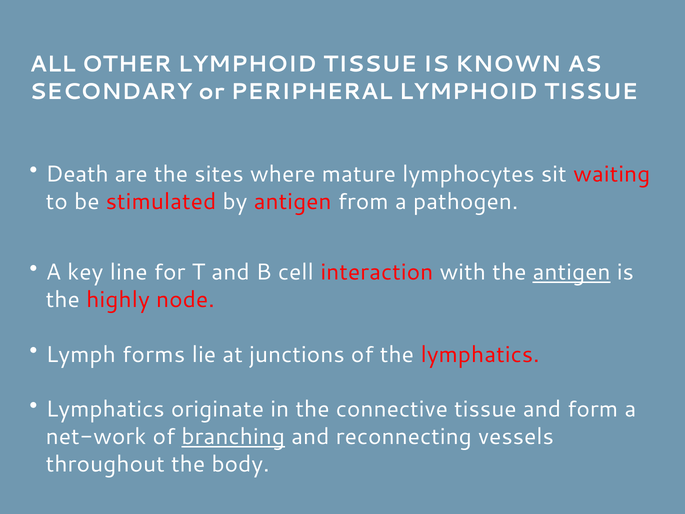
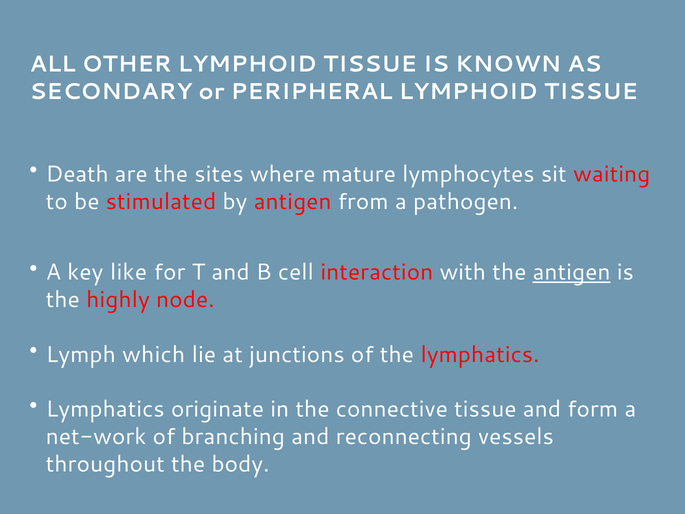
line: line -> like
forms: forms -> which
branching underline: present -> none
